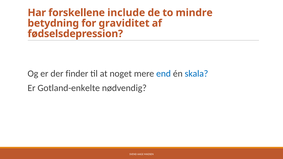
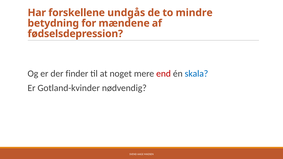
include: include -> undgås
graviditet: graviditet -> mændene
end colour: blue -> red
Gotland-enkelte: Gotland-enkelte -> Gotland-kvinder
